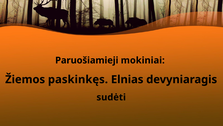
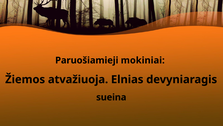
paskinkęs: paskinkęs -> atvažiuoja
sudėti: sudėti -> sueina
